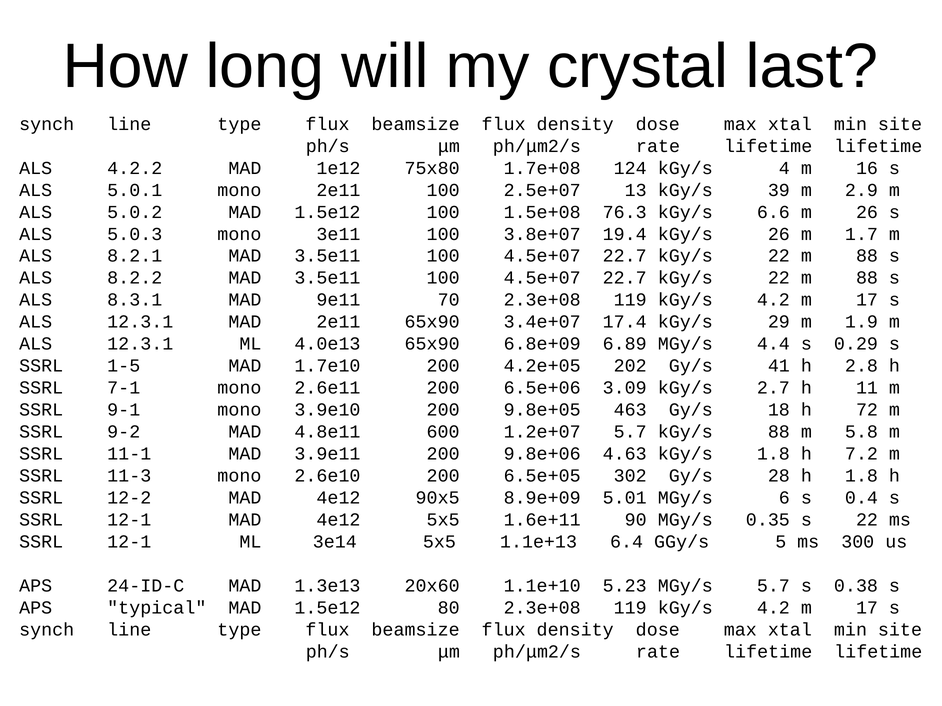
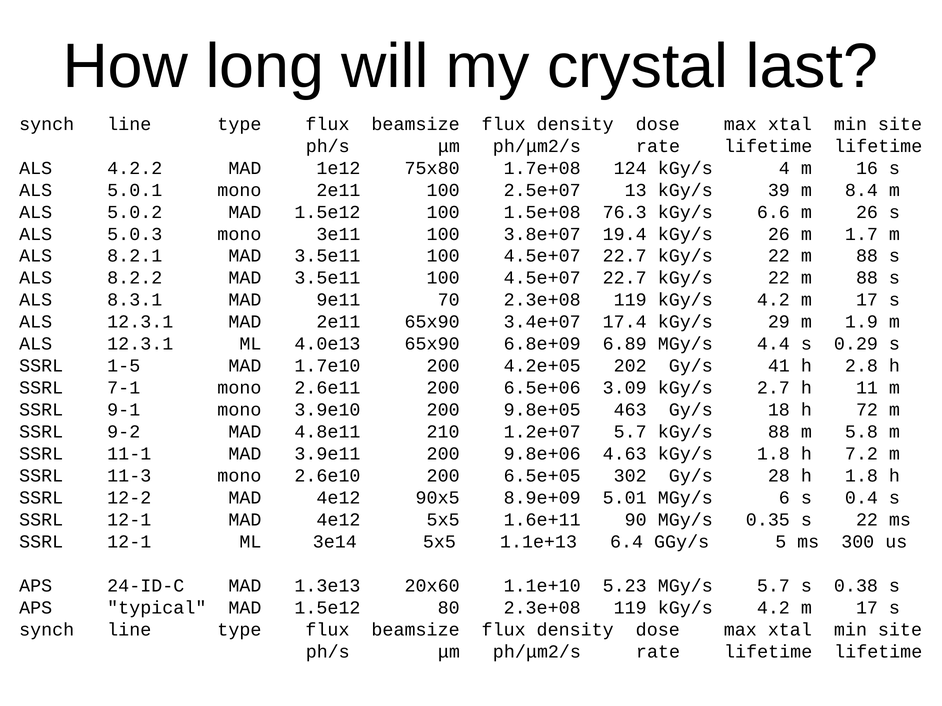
2.9: 2.9 -> 8.4
600: 600 -> 210
